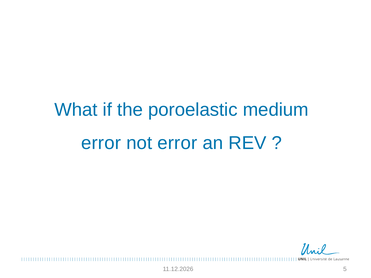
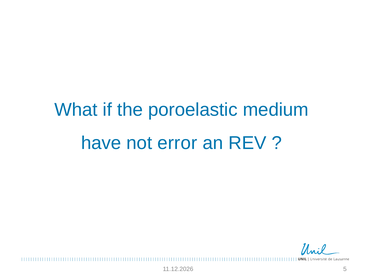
error at (101, 143): error -> have
